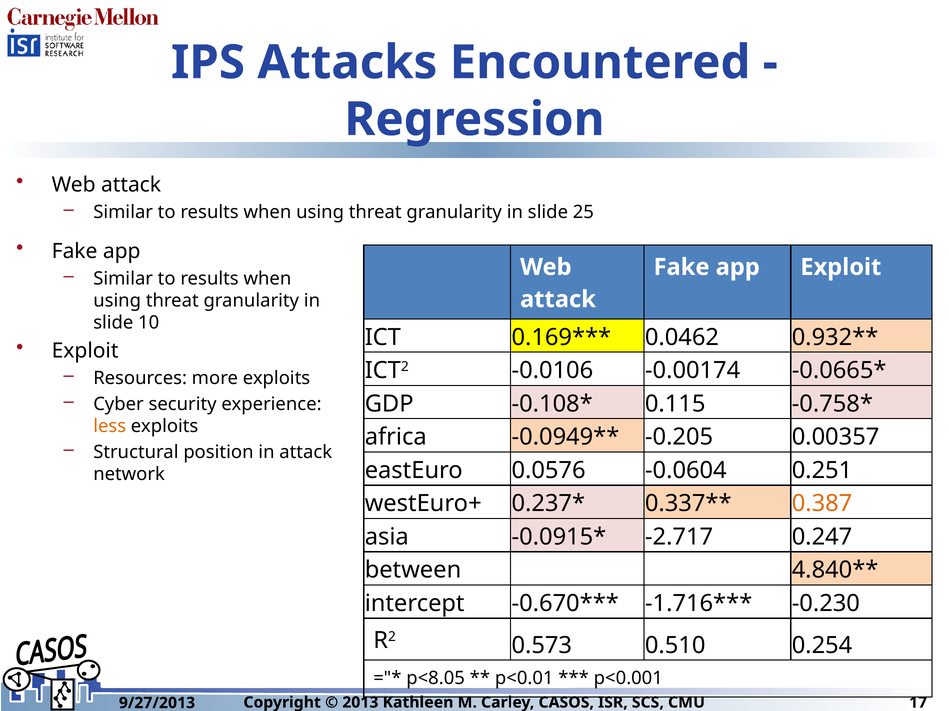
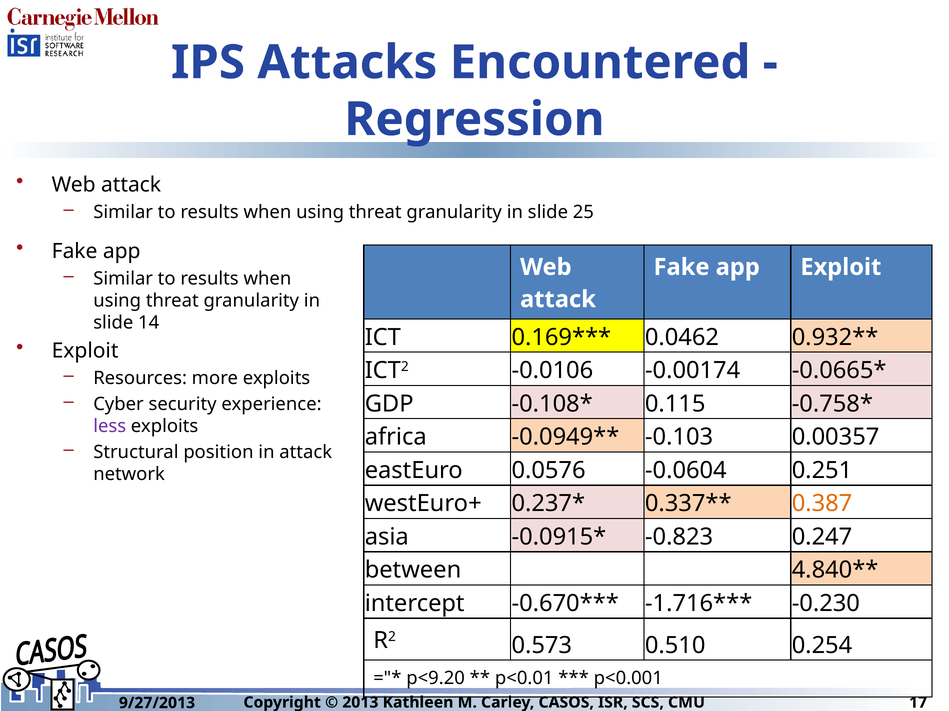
10: 10 -> 14
less colour: orange -> purple
-0.205: -0.205 -> -0.103
-2.717: -2.717 -> -0.823
p<8.05: p<8.05 -> p<9.20
